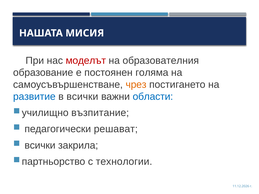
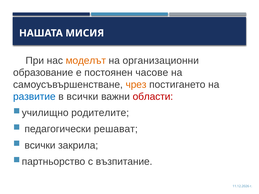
моделът colour: red -> orange
образователния: образователния -> организационни
голяма: голяма -> часове
области colour: blue -> red
възпитание: възпитание -> родителите
технологии: технологии -> възпитание
